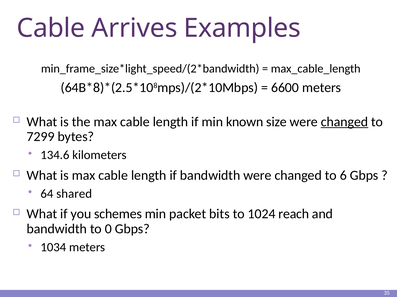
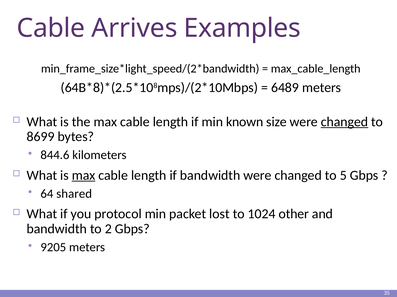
6600: 6600 -> 6489
7299: 7299 -> 8699
134.6: 134.6 -> 844.6
max at (84, 176) underline: none -> present
6: 6 -> 5
schemes: schemes -> protocol
bits: bits -> lost
reach: reach -> other
0: 0 -> 2
1034: 1034 -> 9205
